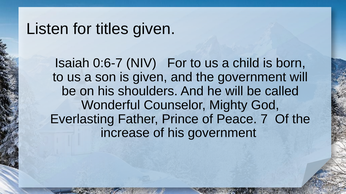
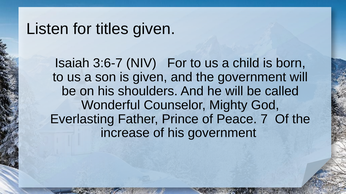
0:6-7: 0:6-7 -> 3:6-7
